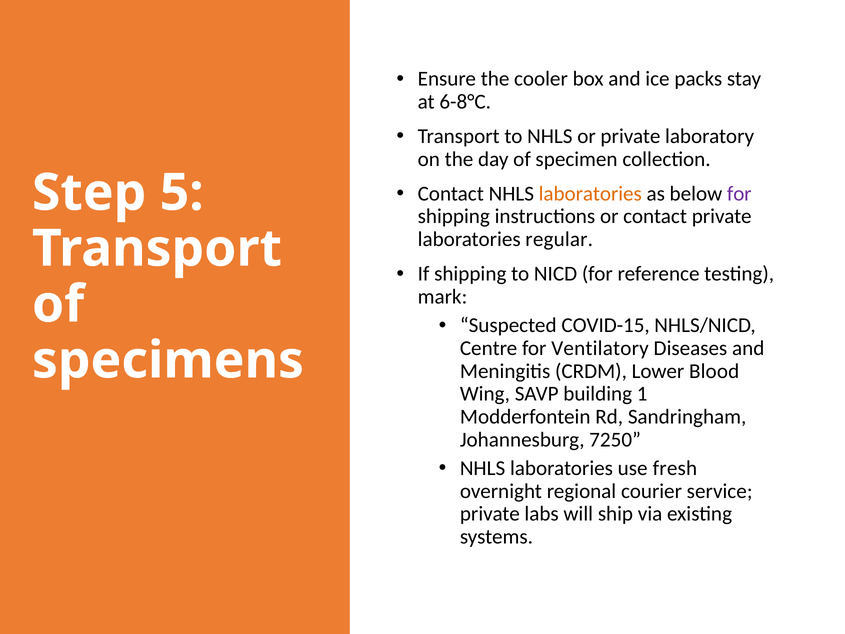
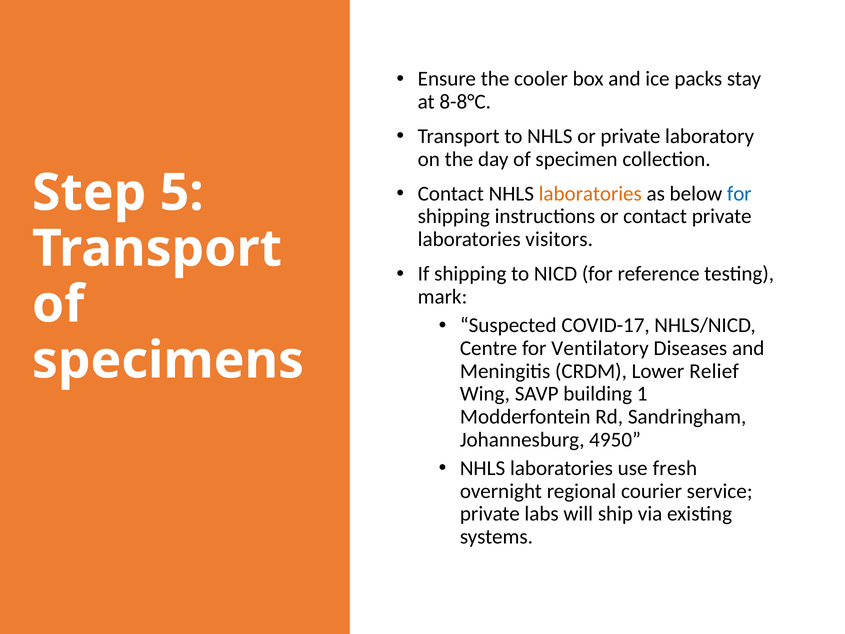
6-8°C: 6-8°C -> 8-8°C
for at (739, 194) colour: purple -> blue
regular: regular -> visitors
COVID-15: COVID-15 -> COVID-17
Blood: Blood -> Relief
7250: 7250 -> 4950
